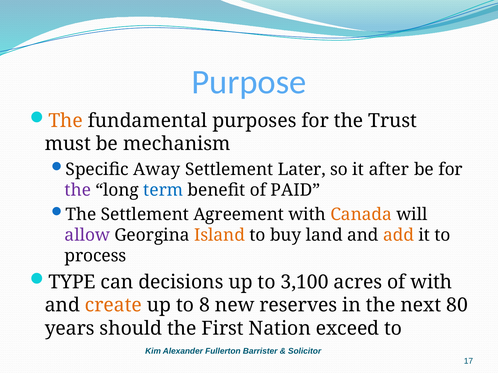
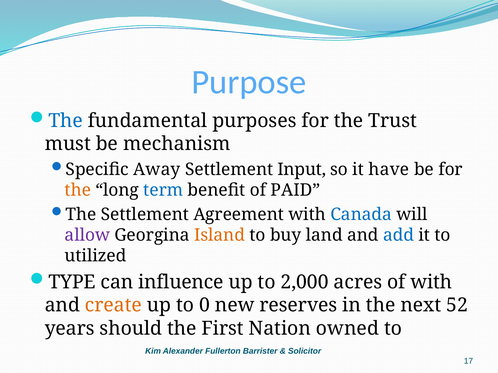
The at (66, 121) colour: orange -> blue
Later: Later -> Input
after: after -> have
the at (78, 190) colour: purple -> orange
Canada colour: orange -> blue
add colour: orange -> blue
process: process -> utilized
decisions: decisions -> influence
3,100: 3,100 -> 2,000
8: 8 -> 0
80: 80 -> 52
exceed: exceed -> owned
